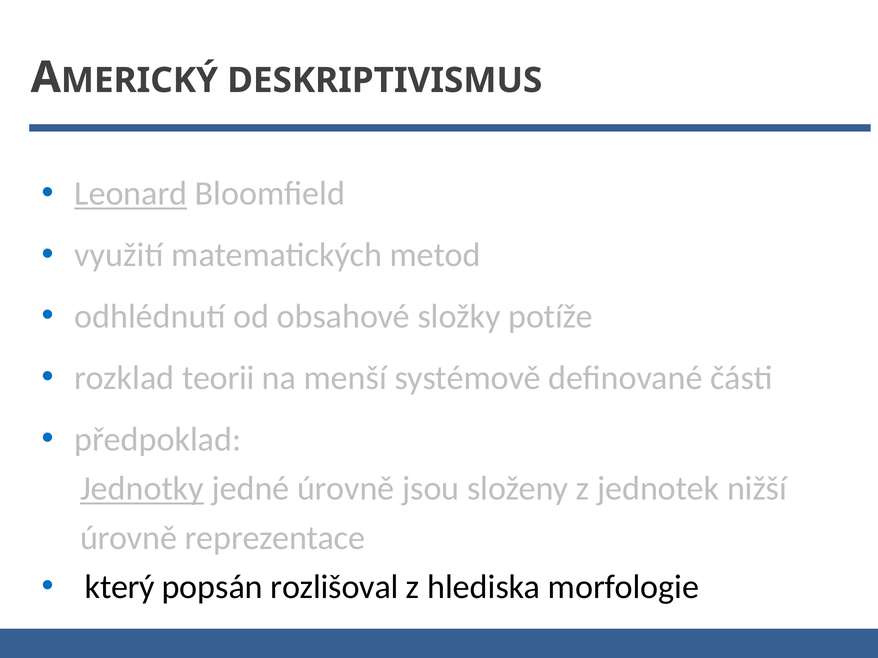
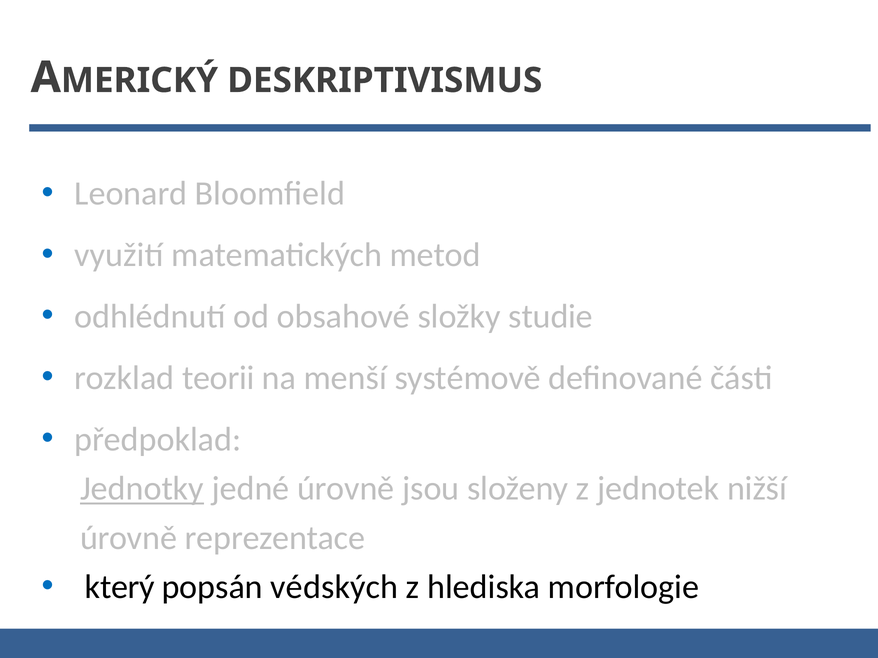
Leonard underline: present -> none
potíže: potíže -> studie
rozlišoval: rozlišoval -> védských
